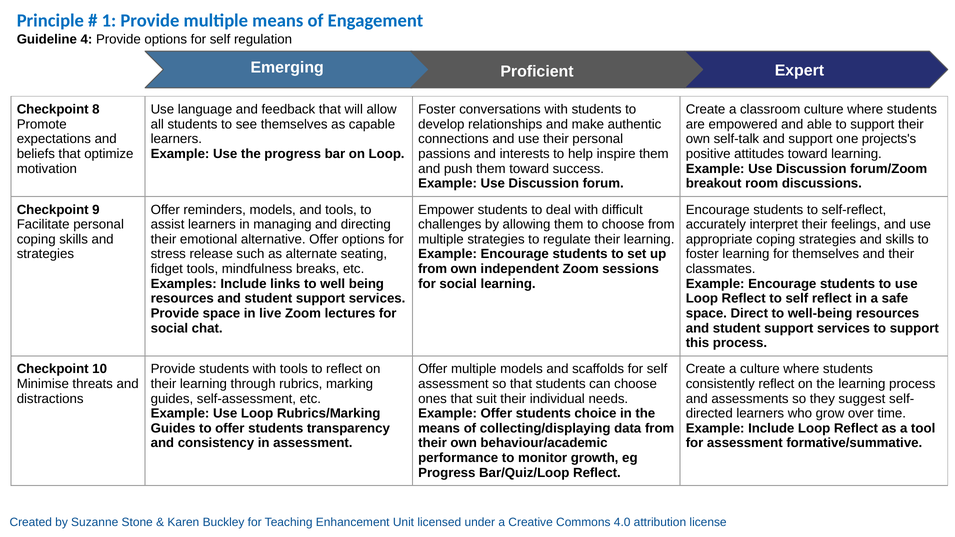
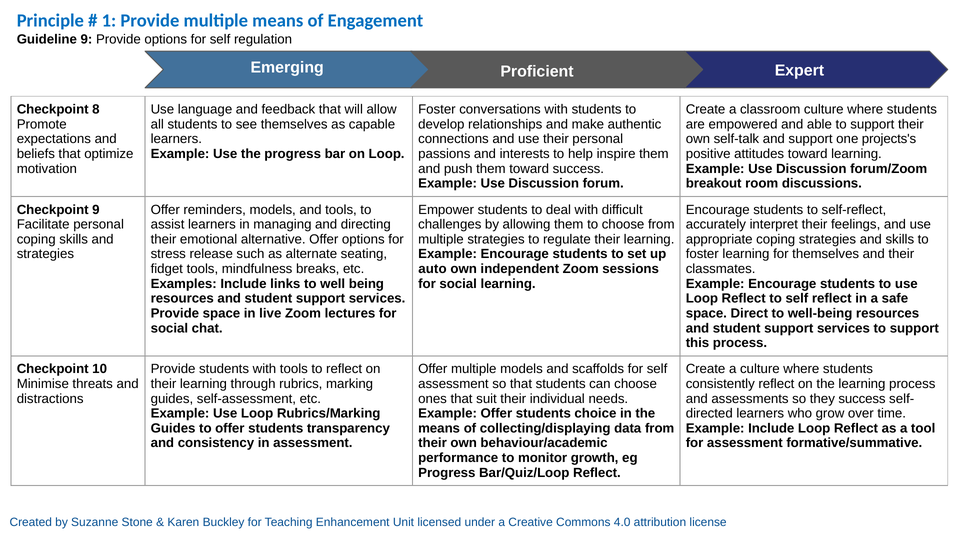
Guideline 4: 4 -> 9
from at (433, 269): from -> auto
they suggest: suggest -> success
